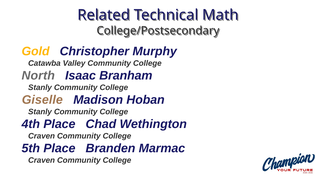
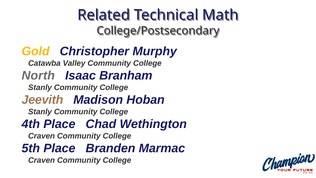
Giselle: Giselle -> Jeevith
